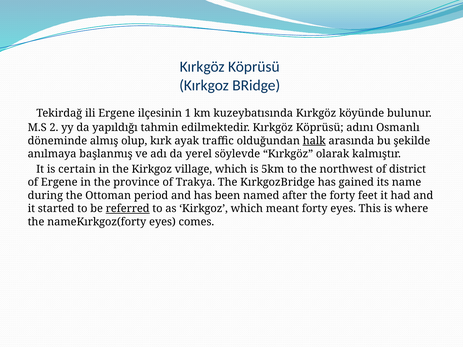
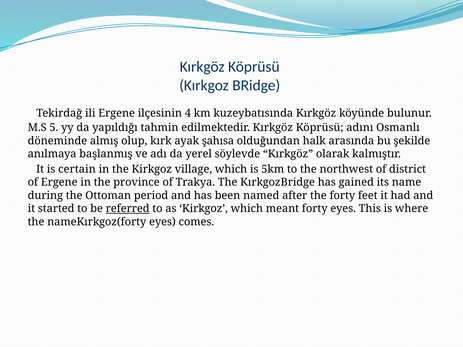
1: 1 -> 4
2: 2 -> 5
traﬃc: traﬃc -> şahısa
halk underline: present -> none
